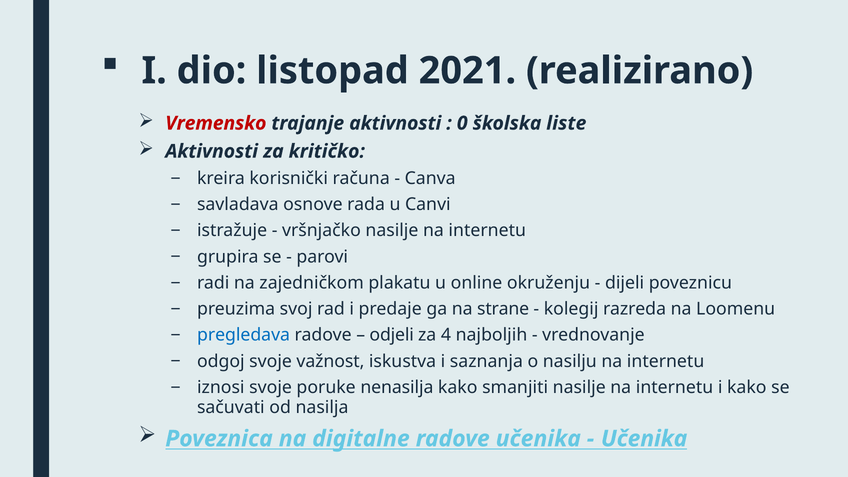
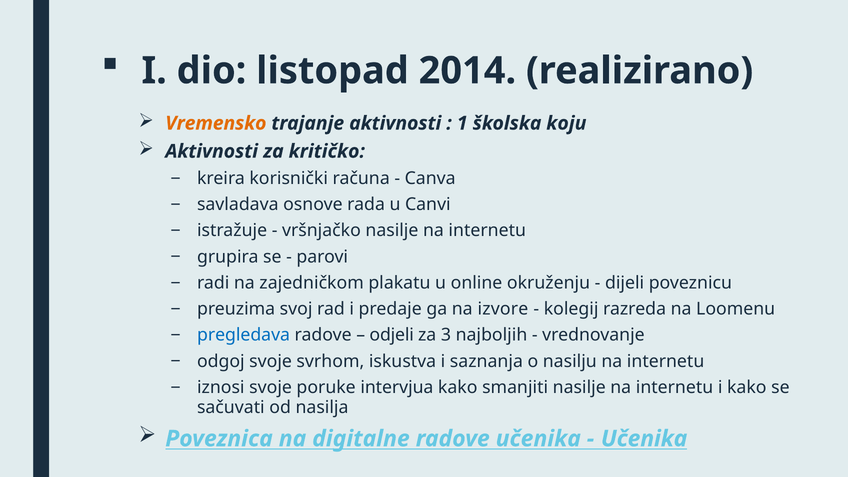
2021: 2021 -> 2014
Vremensko colour: red -> orange
0: 0 -> 1
liste: liste -> koju
strane: strane -> izvore
4: 4 -> 3
važnost: važnost -> svrhom
nenasilja: nenasilja -> intervjua
